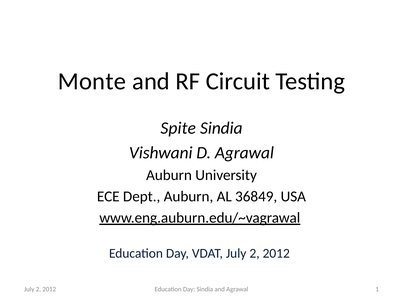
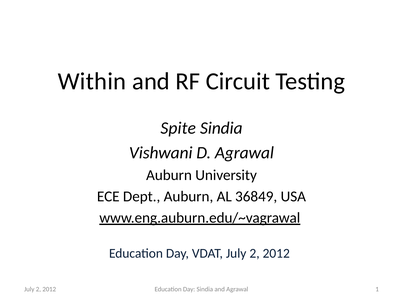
Monte: Monte -> Within
